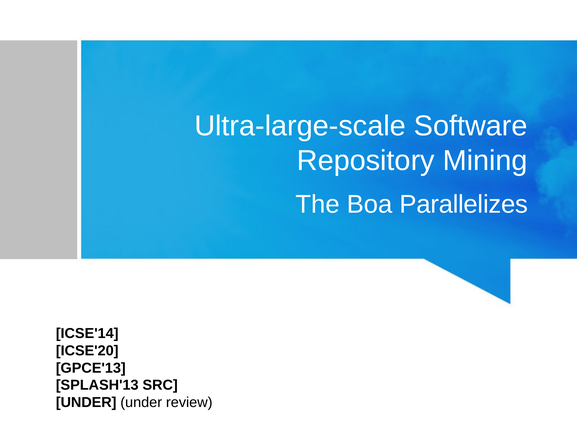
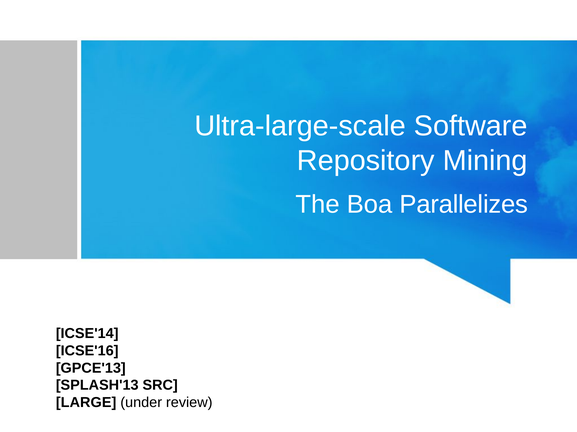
ICSE'20: ICSE'20 -> ICSE'16
UNDER at (86, 403): UNDER -> LARGE
